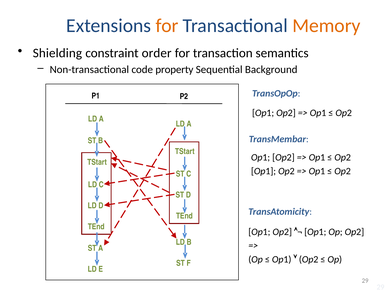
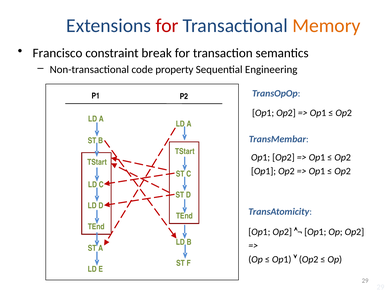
for at (167, 26) colour: orange -> red
Shielding: Shielding -> Francisco
order: order -> break
Background: Background -> Engineering
